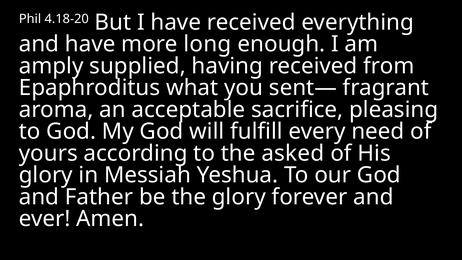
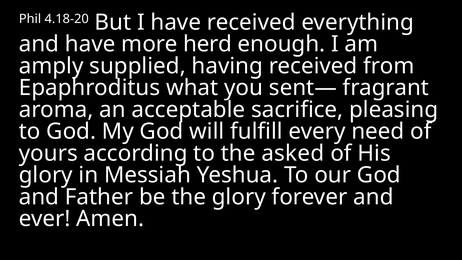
long: long -> herd
